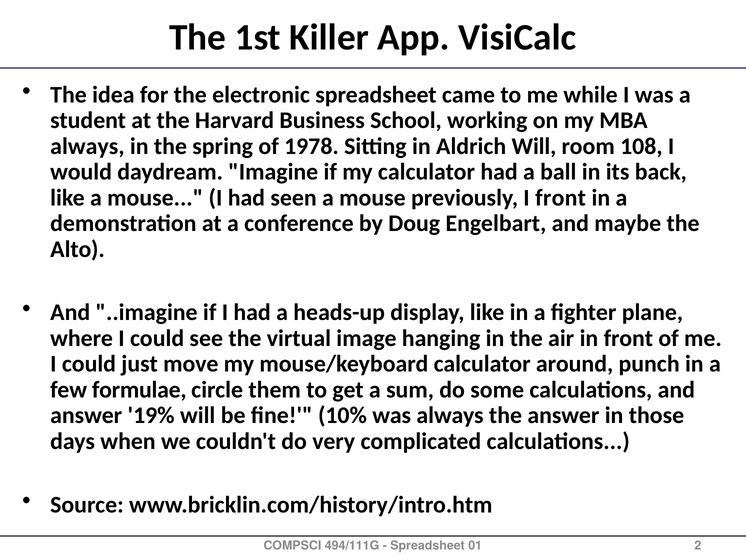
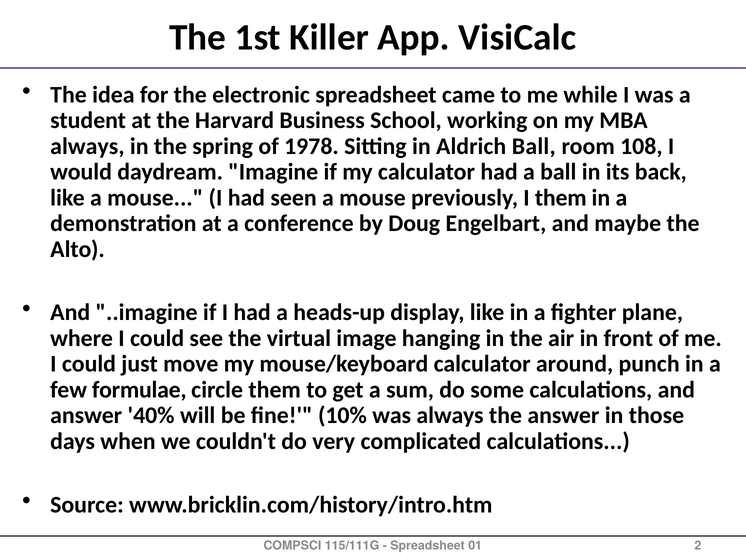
Aldrich Will: Will -> Ball
I front: front -> them
19%: 19% -> 40%
494/111G: 494/111G -> 115/111G
